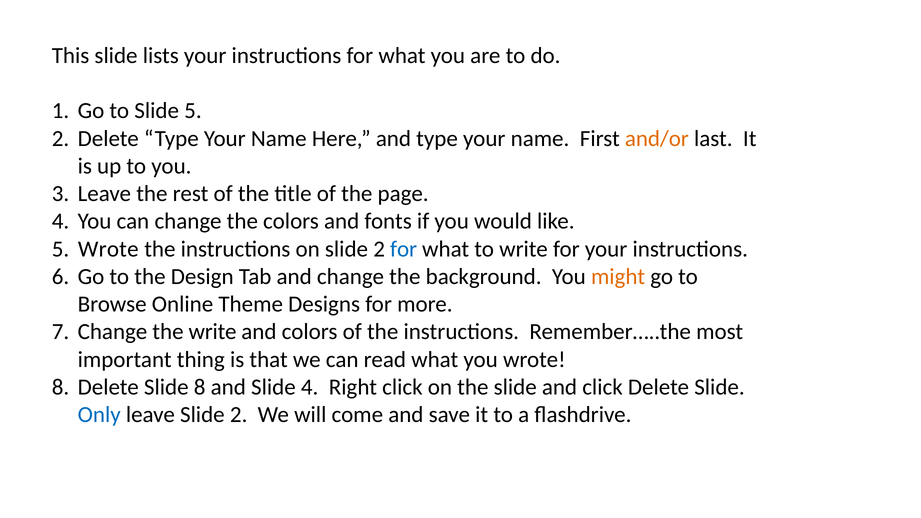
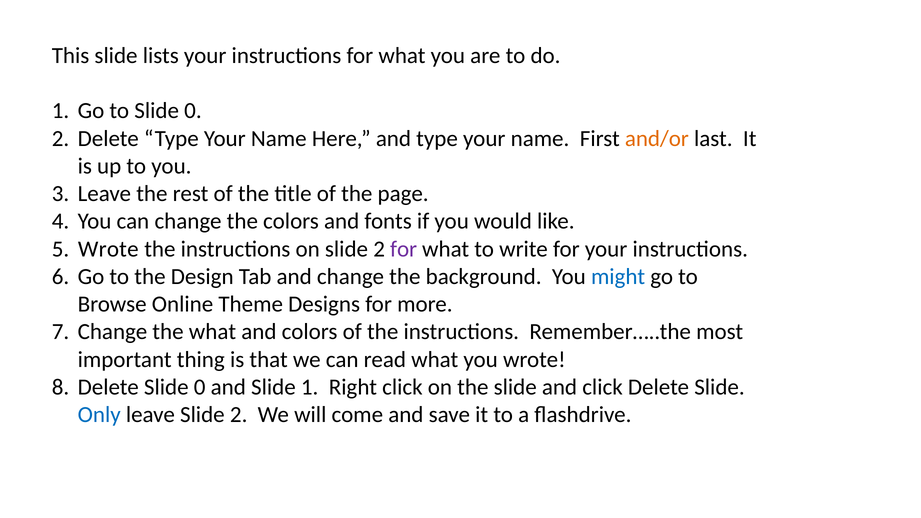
to Slide 5: 5 -> 0
for at (404, 249) colour: blue -> purple
might colour: orange -> blue
the write: write -> what
Delete Slide 8: 8 -> 0
Slide 4: 4 -> 1
